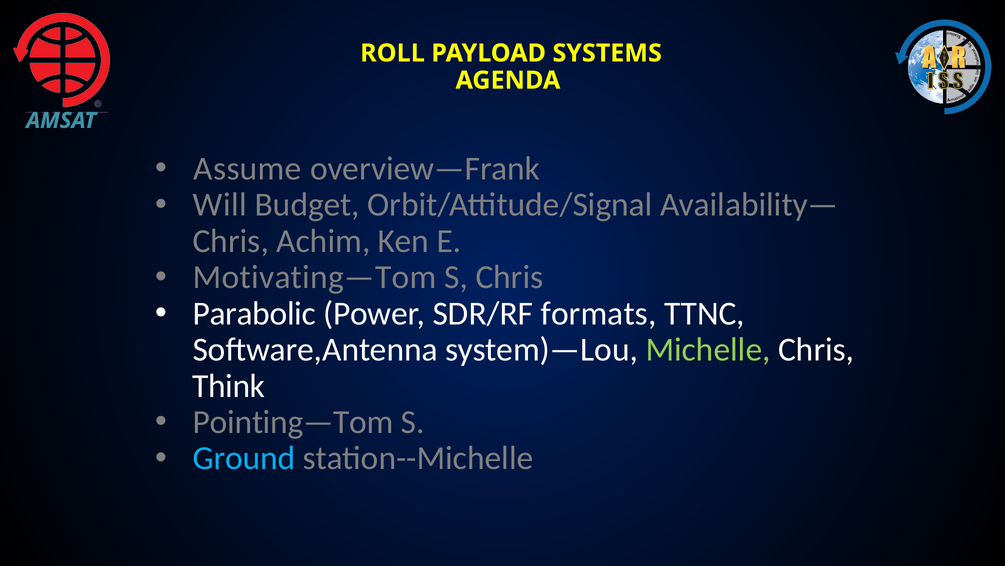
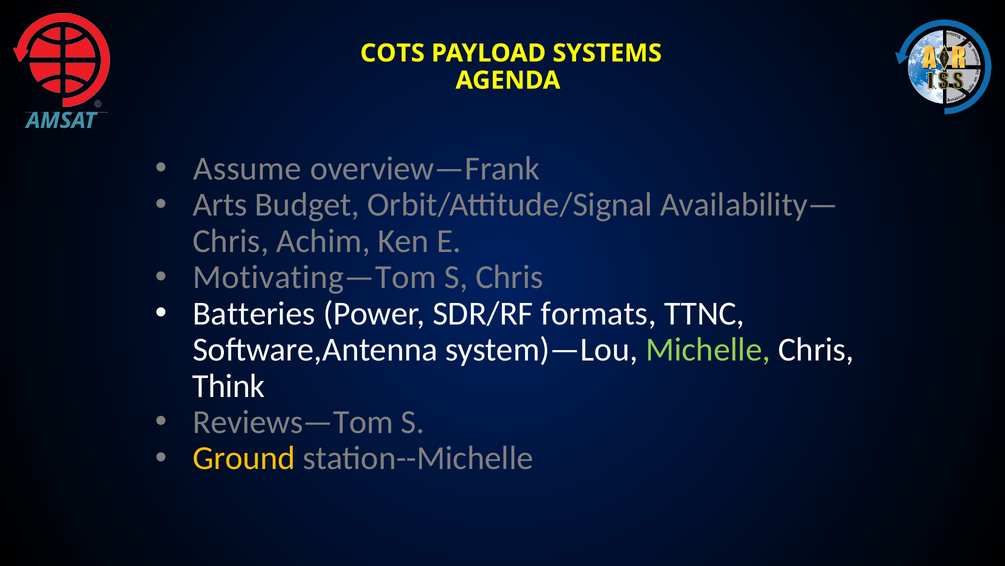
ROLL: ROLL -> COTS
Will: Will -> Arts
Parabolic: Parabolic -> Batteries
Pointing—Tom: Pointing—Tom -> Reviews—Tom
Ground colour: light blue -> yellow
